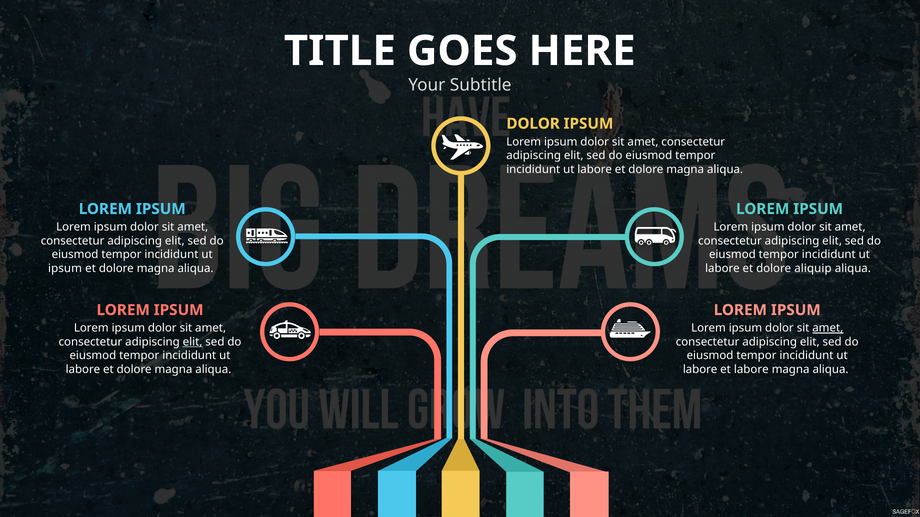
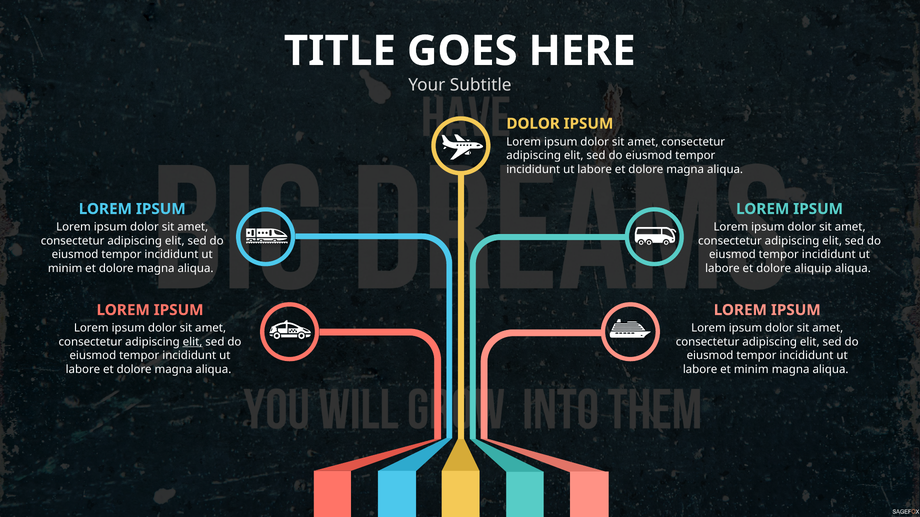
ipsum at (65, 269): ipsum -> minim
amet at (828, 328) underline: present -> none
et labore: labore -> minim
